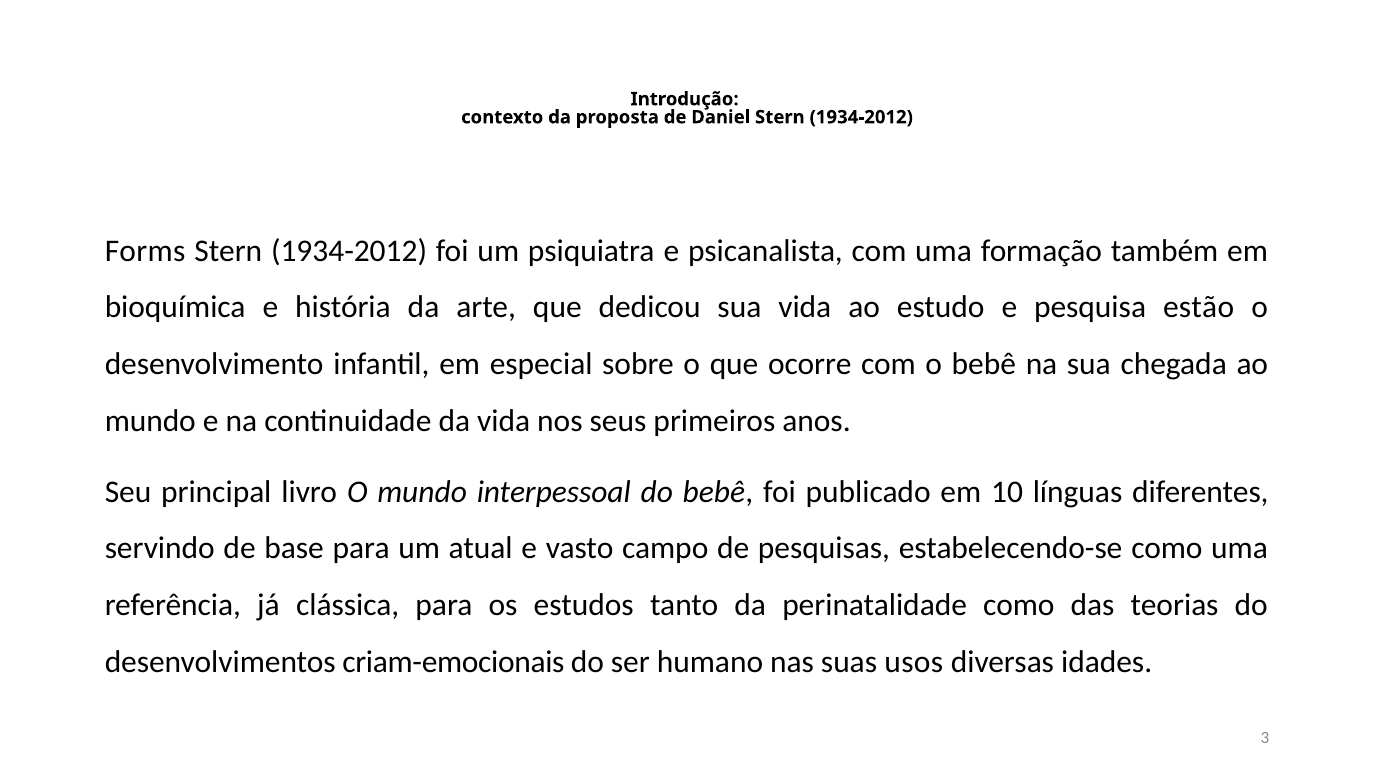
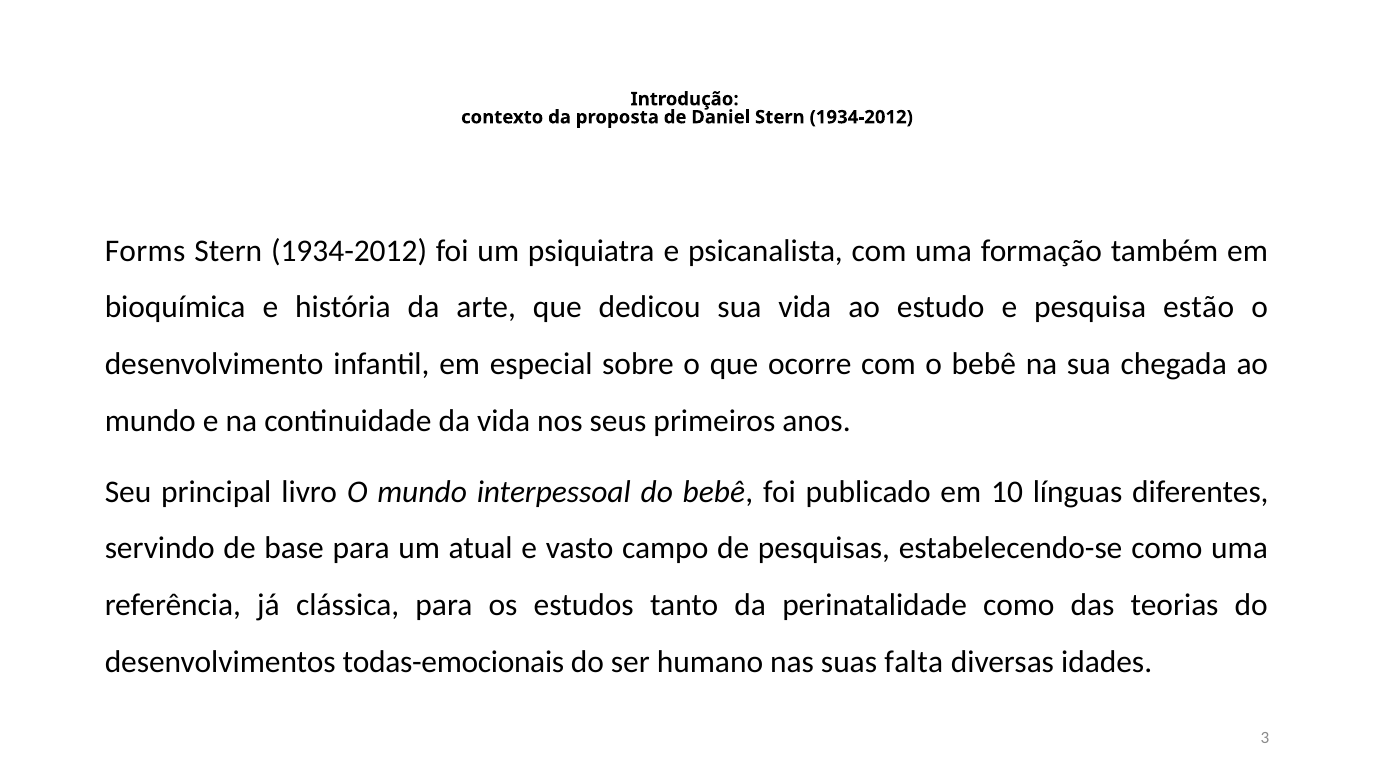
criam-emocionais: criam-emocionais -> todas-emocionais
usos: usos -> falta
